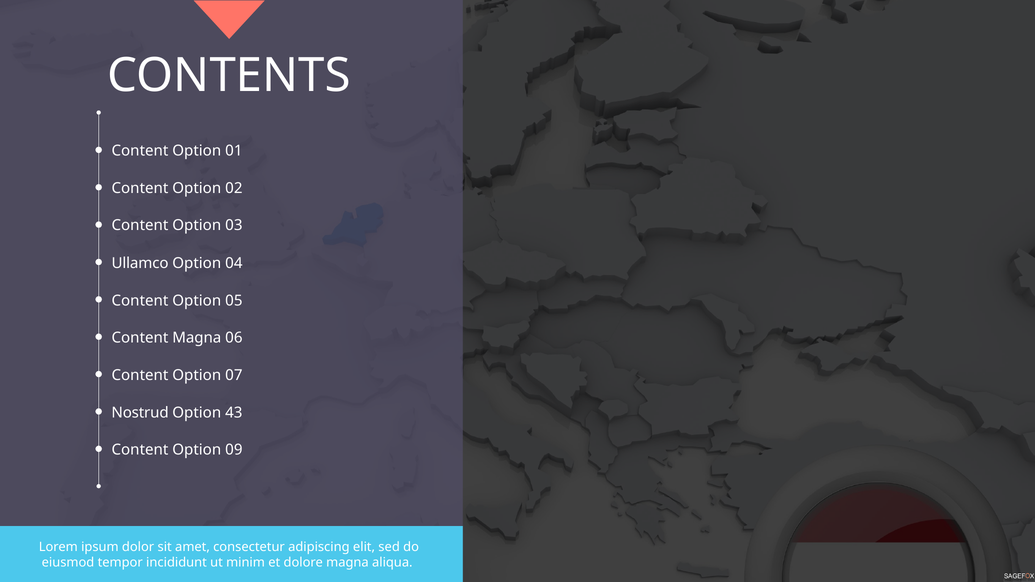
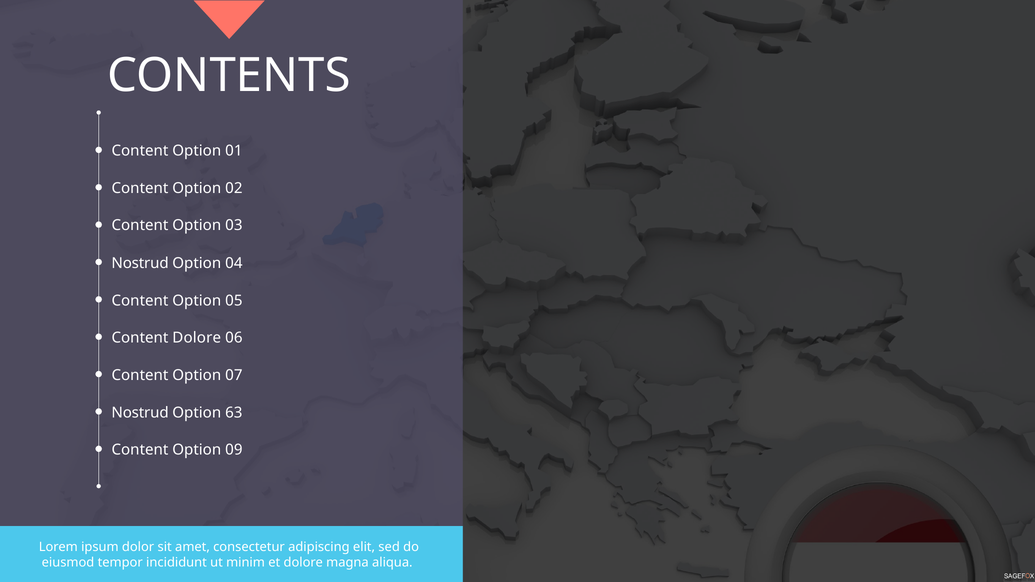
Ullamco at (140, 263): Ullamco -> Nostrud
Content Magna: Magna -> Dolore
43: 43 -> 63
